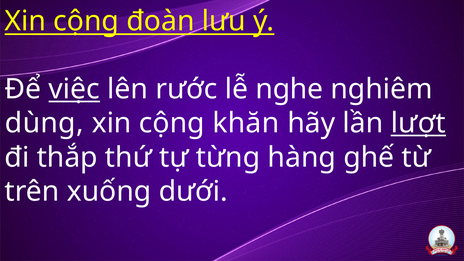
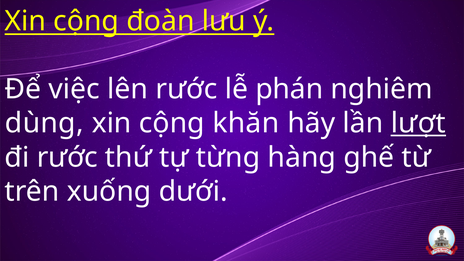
việc underline: present -> none
nghe: nghe -> phán
đi thắp: thắp -> rước
